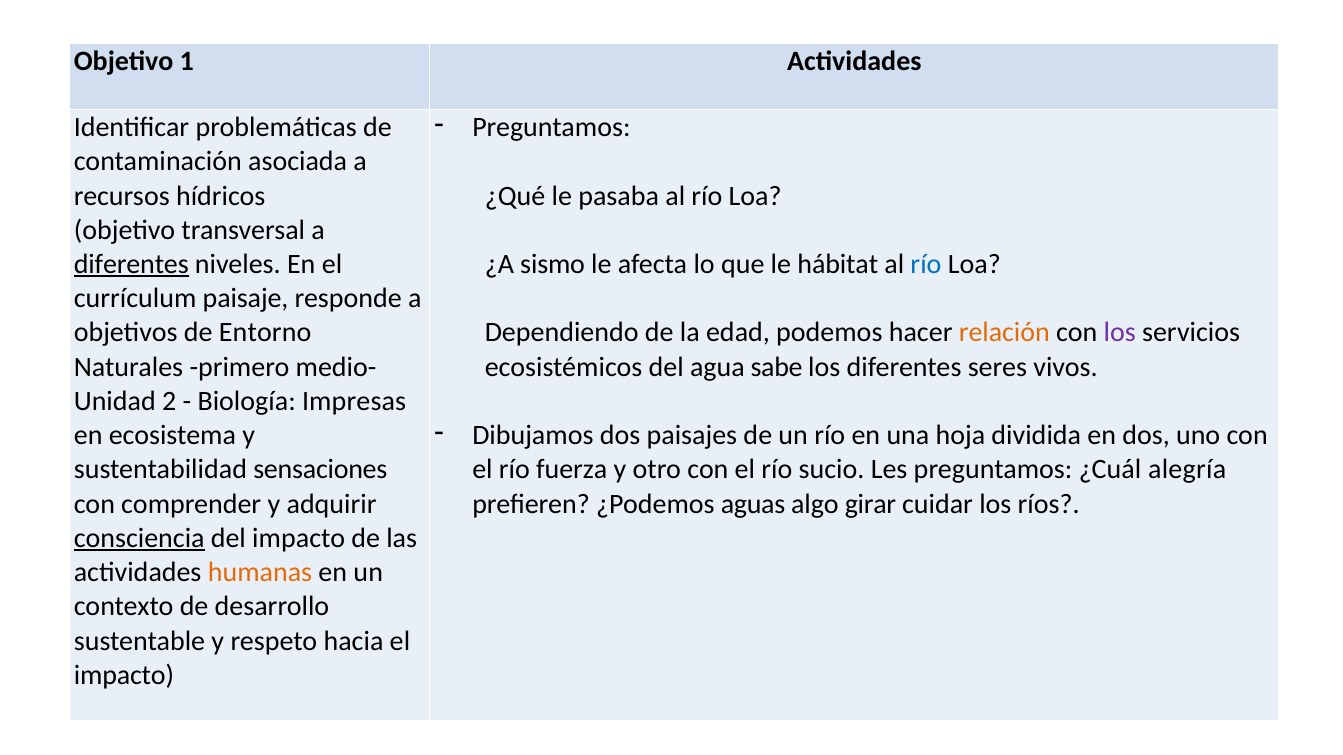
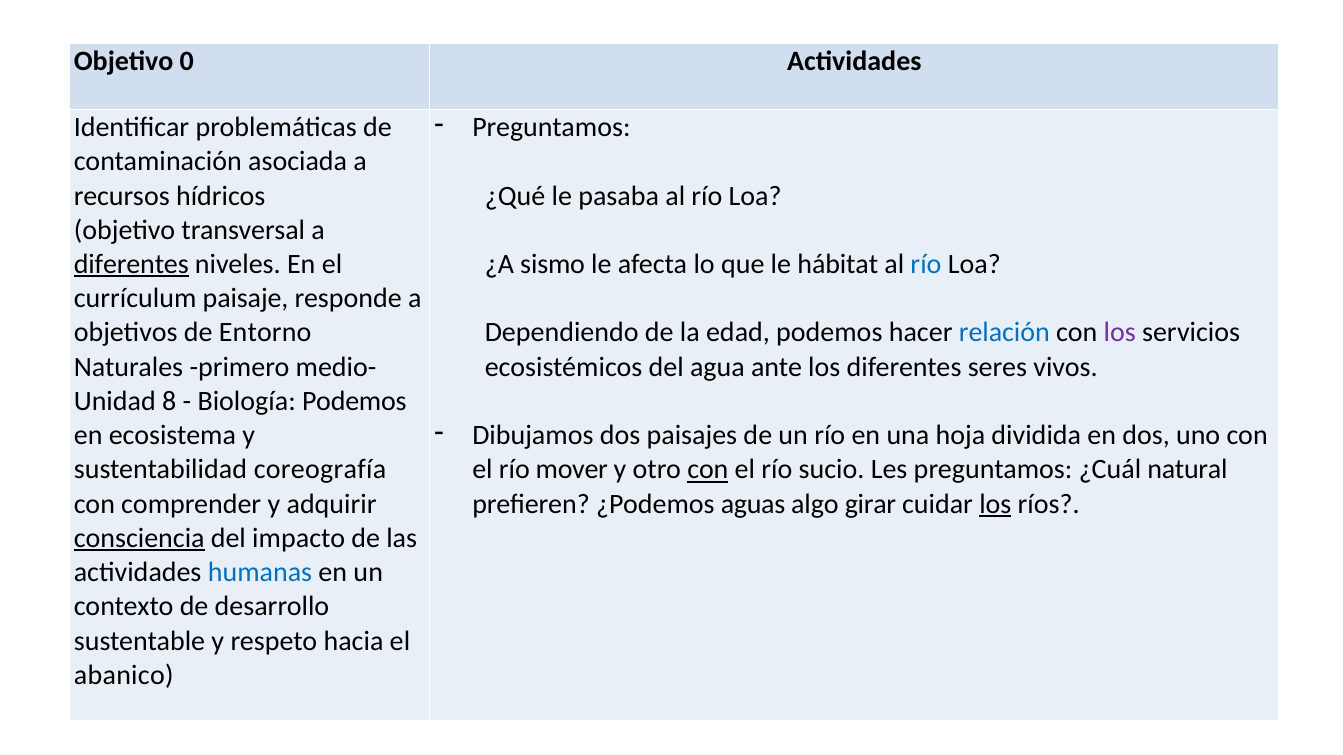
1: 1 -> 0
relación colour: orange -> blue
sabe: sabe -> ante
2: 2 -> 8
Biología Impresas: Impresas -> Podemos
sensaciones: sensaciones -> coreografía
fuerza: fuerza -> mover
con at (708, 470) underline: none -> present
alegría: alegría -> natural
los at (995, 504) underline: none -> present
humanas colour: orange -> blue
impacto at (124, 676): impacto -> abanico
